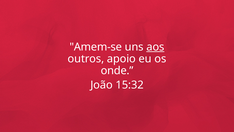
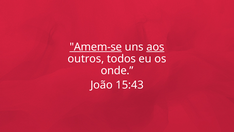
Amem-se underline: none -> present
apoio: apoio -> todos
15:32: 15:32 -> 15:43
